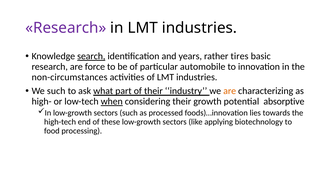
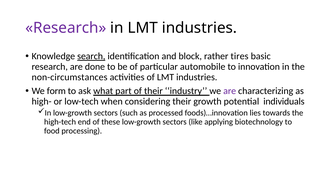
years: years -> block
force: force -> done
We such: such -> form
are at (230, 91) colour: orange -> purple
when underline: present -> none
absorptive: absorptive -> individuals
